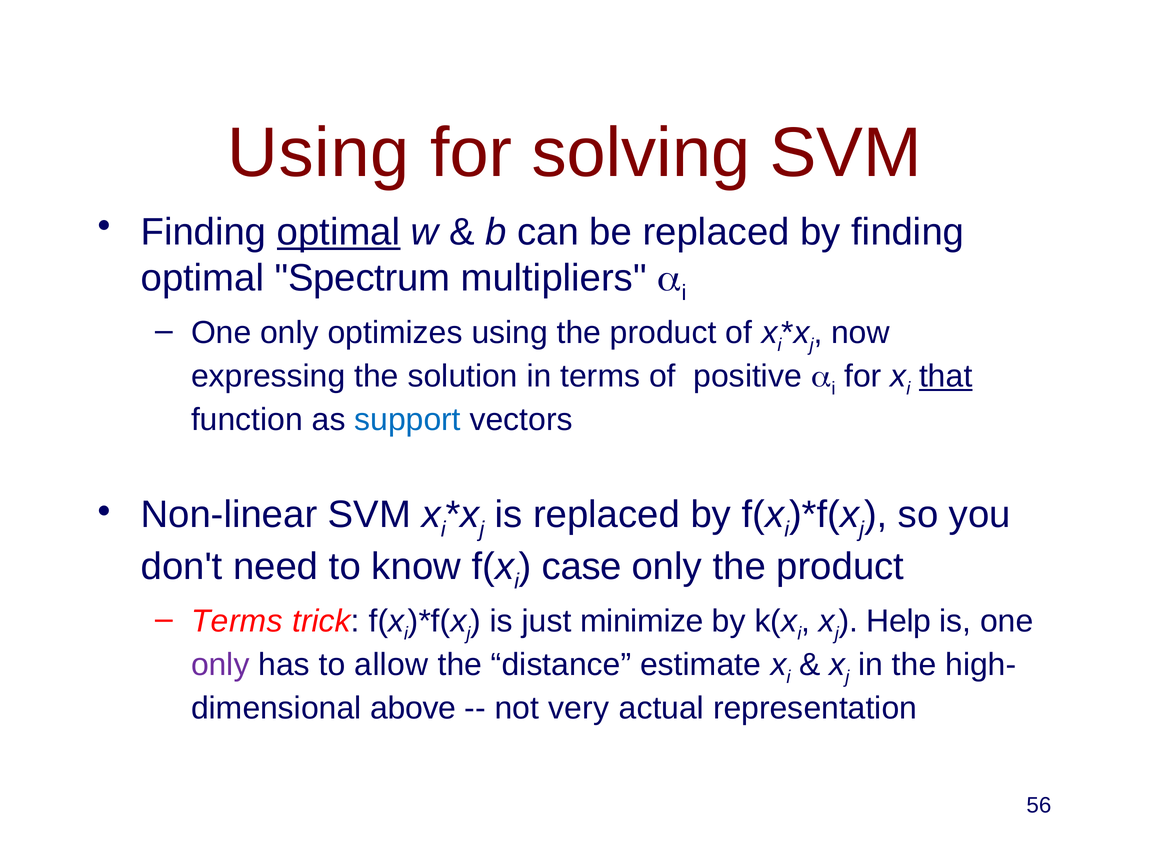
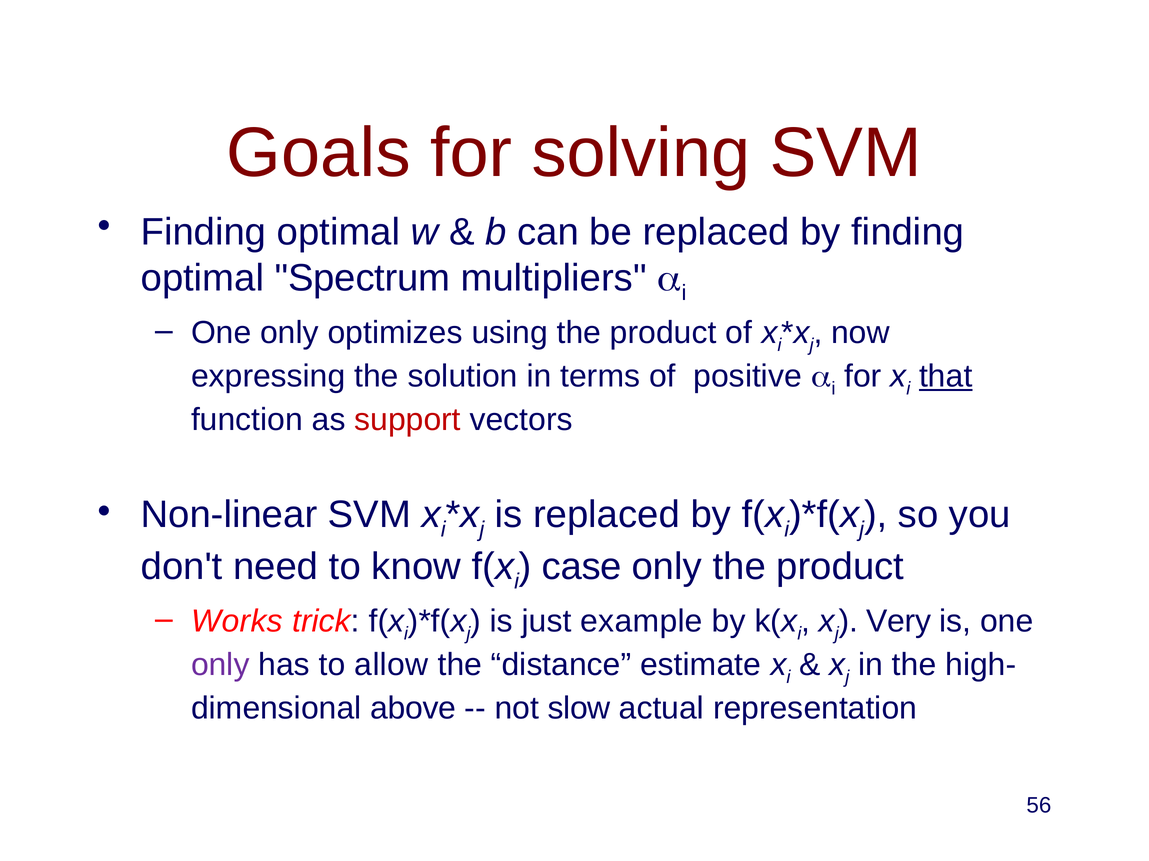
Using at (318, 153): Using -> Goals
optimal at (339, 232) underline: present -> none
support colour: blue -> red
Terms at (237, 622): Terms -> Works
minimize: minimize -> example
Help: Help -> Very
very: very -> slow
